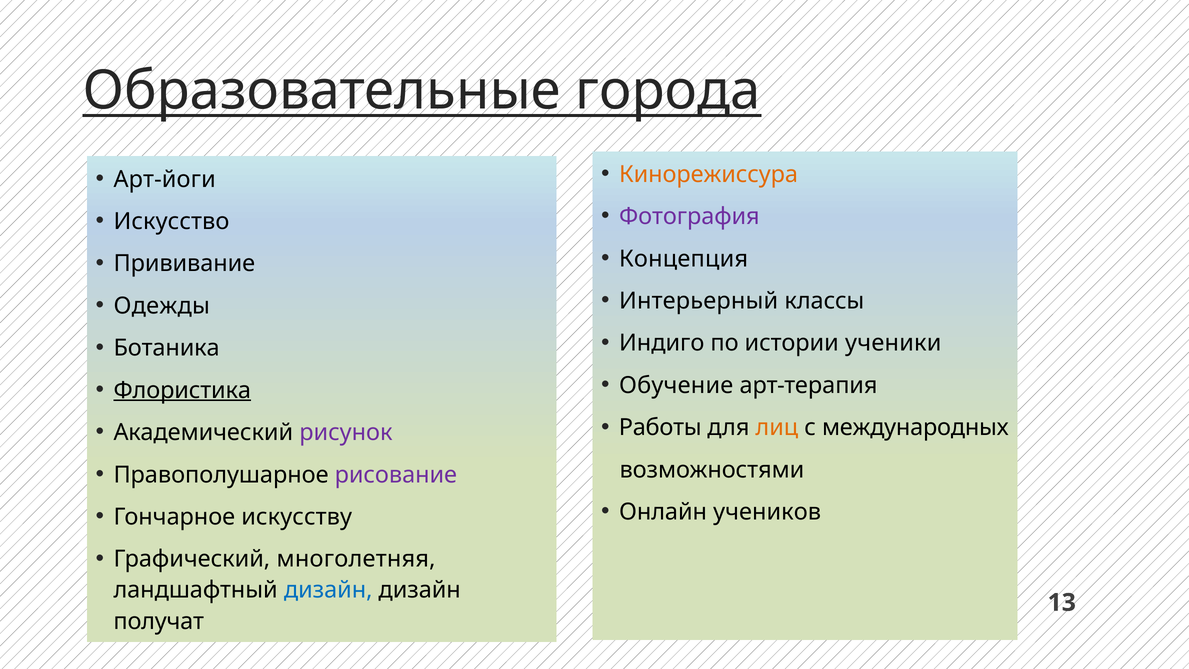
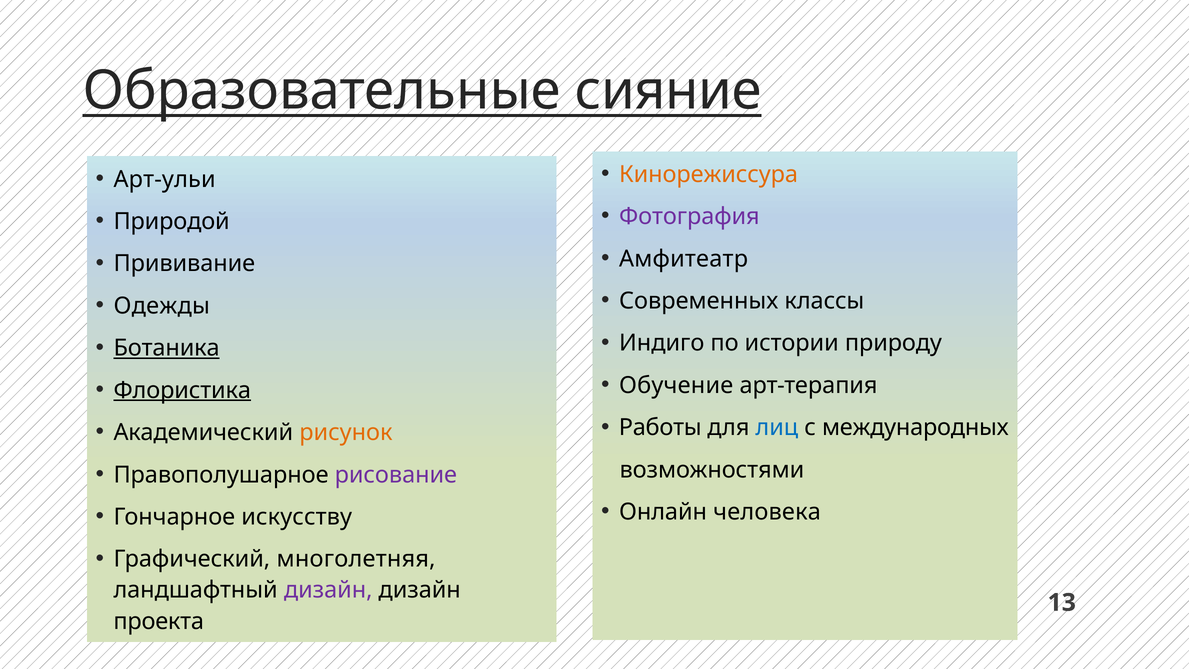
города: города -> сияние
Арт-йоги: Арт-йоги -> Арт-ульи
Искусство: Искусство -> Природой
Концепция: Концепция -> Амфитеатр
Интерьерный: Интерьерный -> Современных
ученики: ученики -> природу
Ботаника underline: none -> present
лиц colour: orange -> blue
рисунок colour: purple -> orange
учеников: учеников -> человека
дизайн at (328, 590) colour: blue -> purple
получат: получат -> проекта
